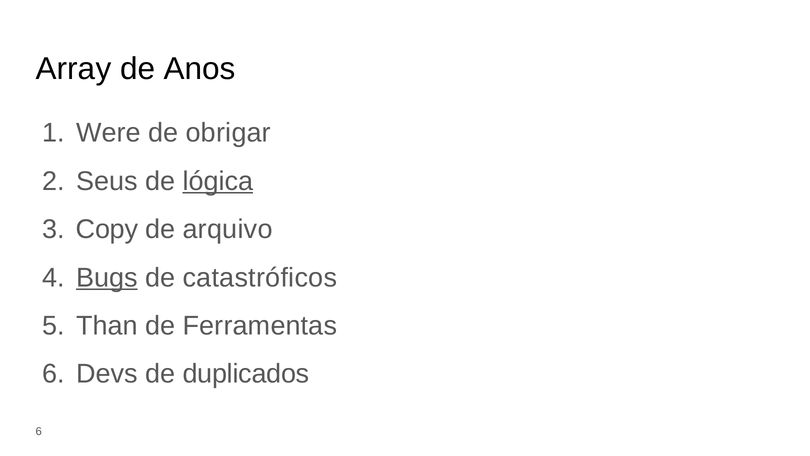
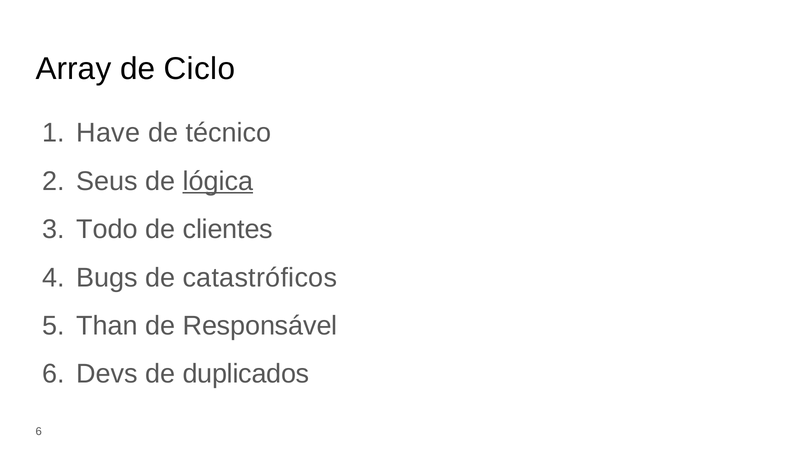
Anos: Anos -> Ciclo
Were: Were -> Have
obrigar: obrigar -> técnico
Copy: Copy -> Todo
arquivo: arquivo -> clientes
Bugs underline: present -> none
Ferramentas: Ferramentas -> Responsável
